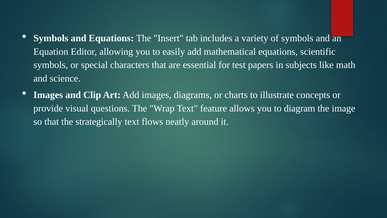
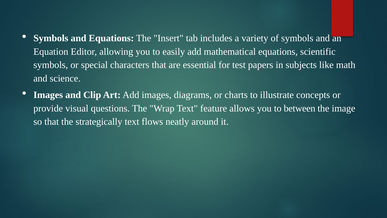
diagram: diagram -> between
